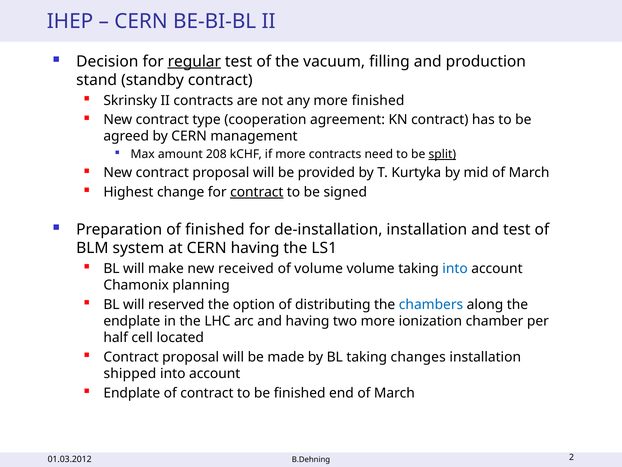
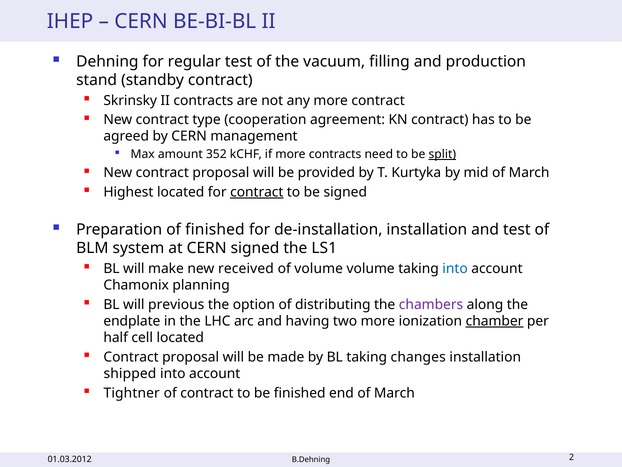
Decision: Decision -> Dehning
regular underline: present -> none
more finished: finished -> contract
208: 208 -> 352
Highest change: change -> located
CERN having: having -> signed
reserved: reserved -> previous
chambers colour: blue -> purple
chamber underline: none -> present
Endplate at (132, 393): Endplate -> Tightner
